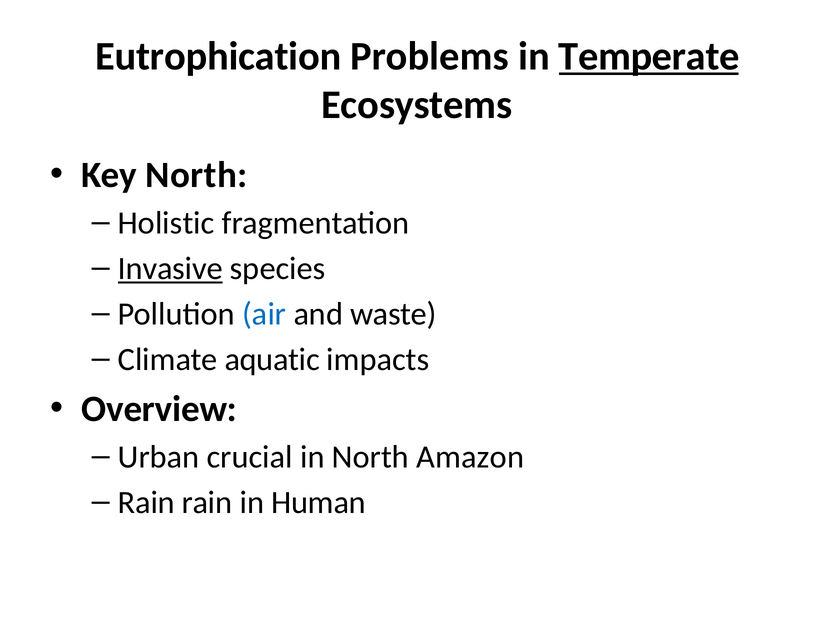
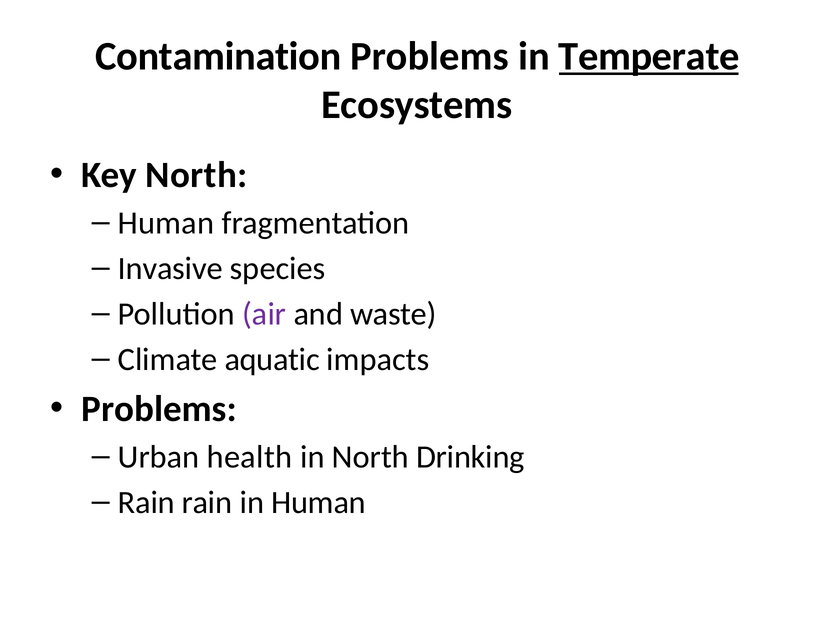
Eutrophication: Eutrophication -> Contamination
Holistic at (166, 223): Holistic -> Human
Invasive underline: present -> none
air colour: blue -> purple
Overview at (159, 409): Overview -> Problems
crucial: crucial -> health
Amazon: Amazon -> Drinking
